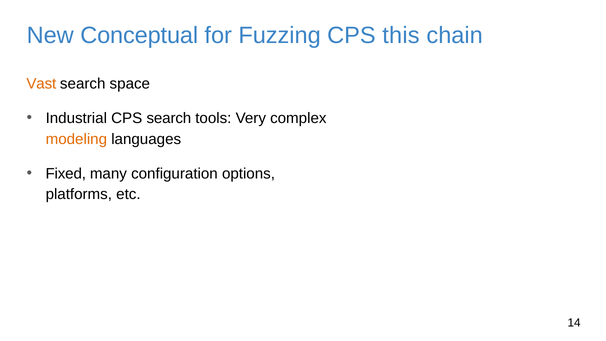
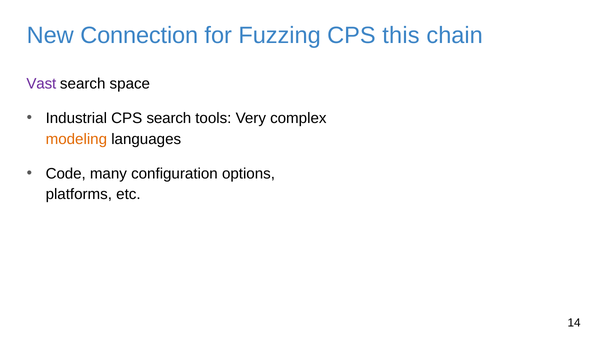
Conceptual: Conceptual -> Connection
Vast colour: orange -> purple
Fixed: Fixed -> Code
